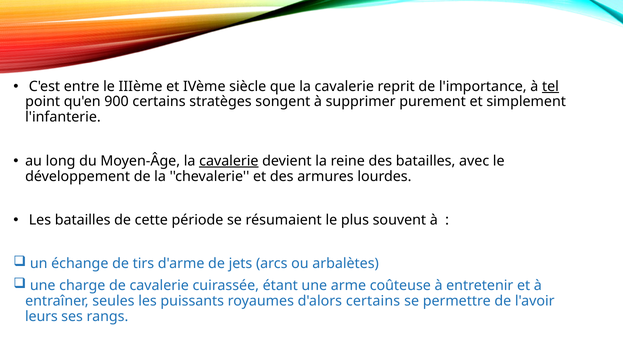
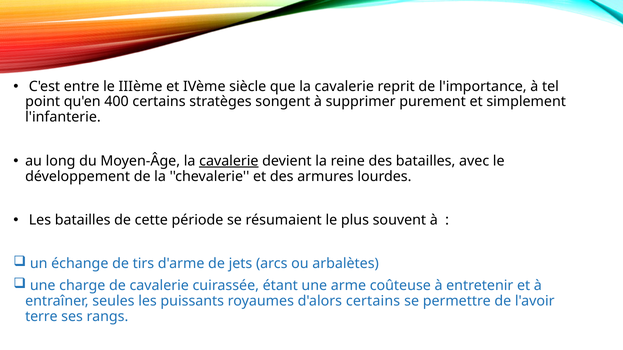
tel underline: present -> none
900: 900 -> 400
leurs: leurs -> terre
